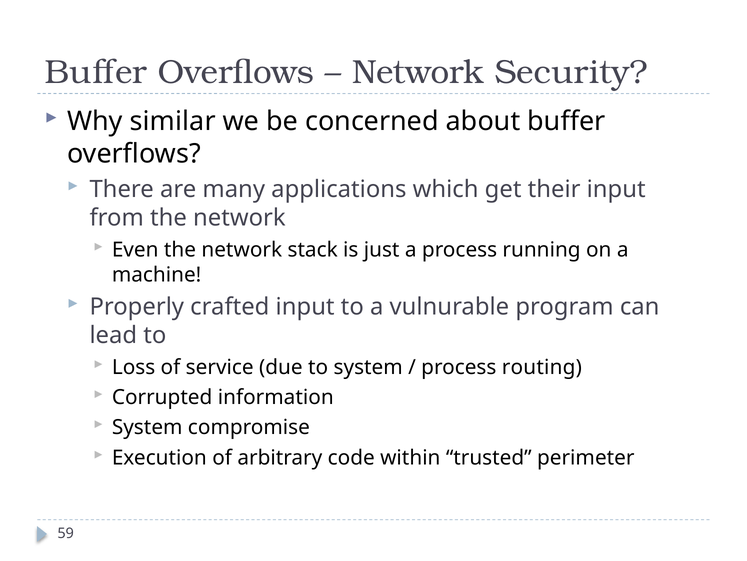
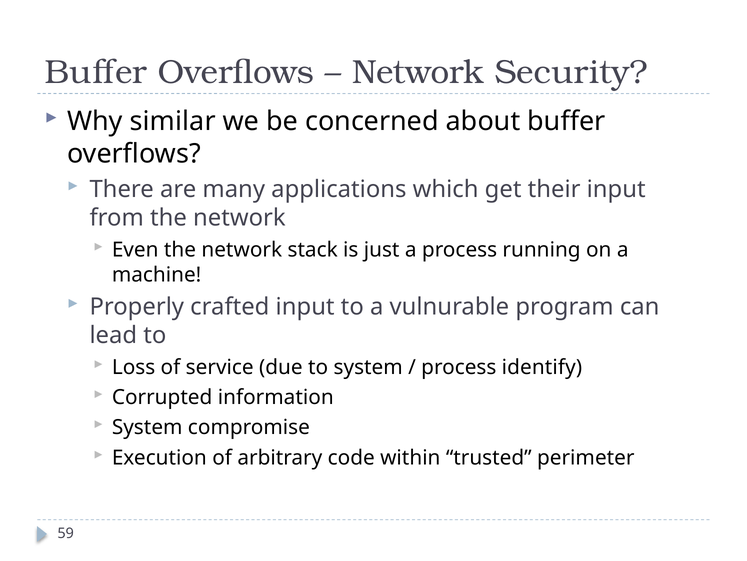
routing: routing -> identify
